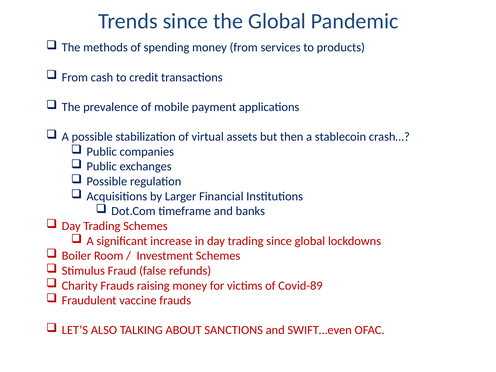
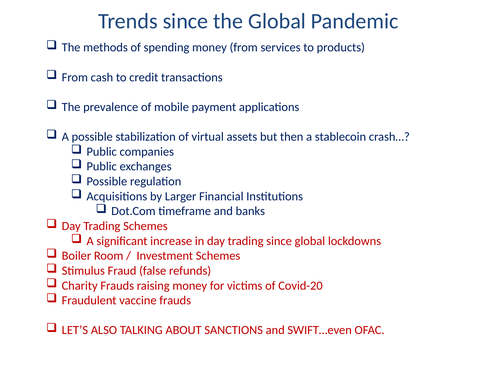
Covid-89: Covid-89 -> Covid-20
